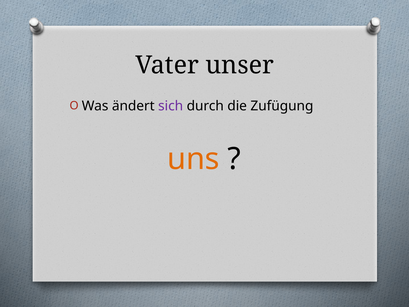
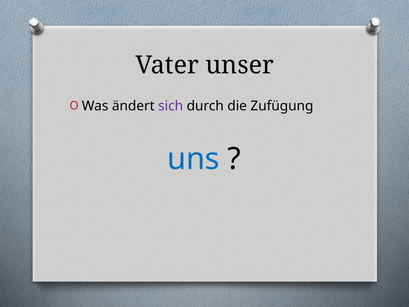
uns colour: orange -> blue
